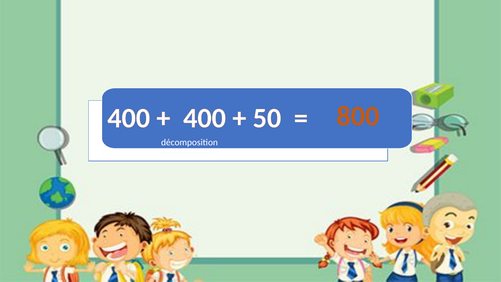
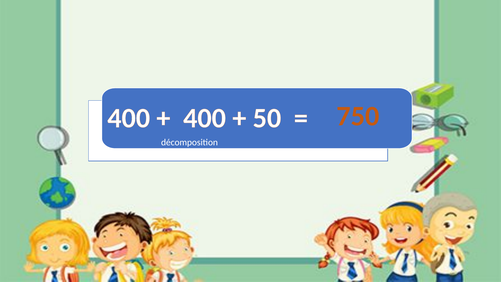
800: 800 -> 750
